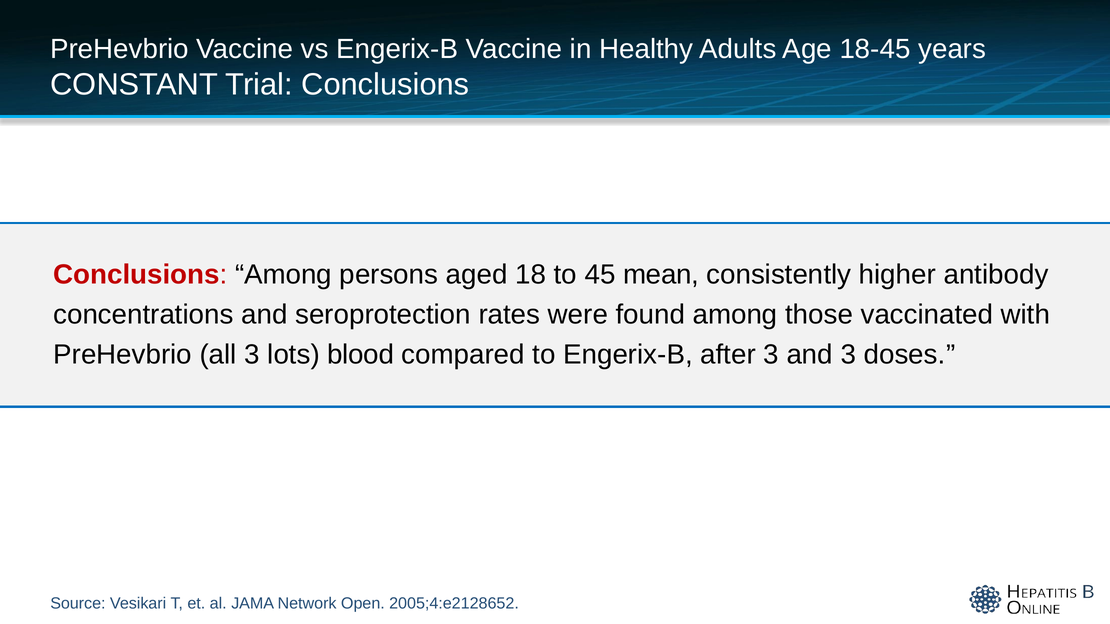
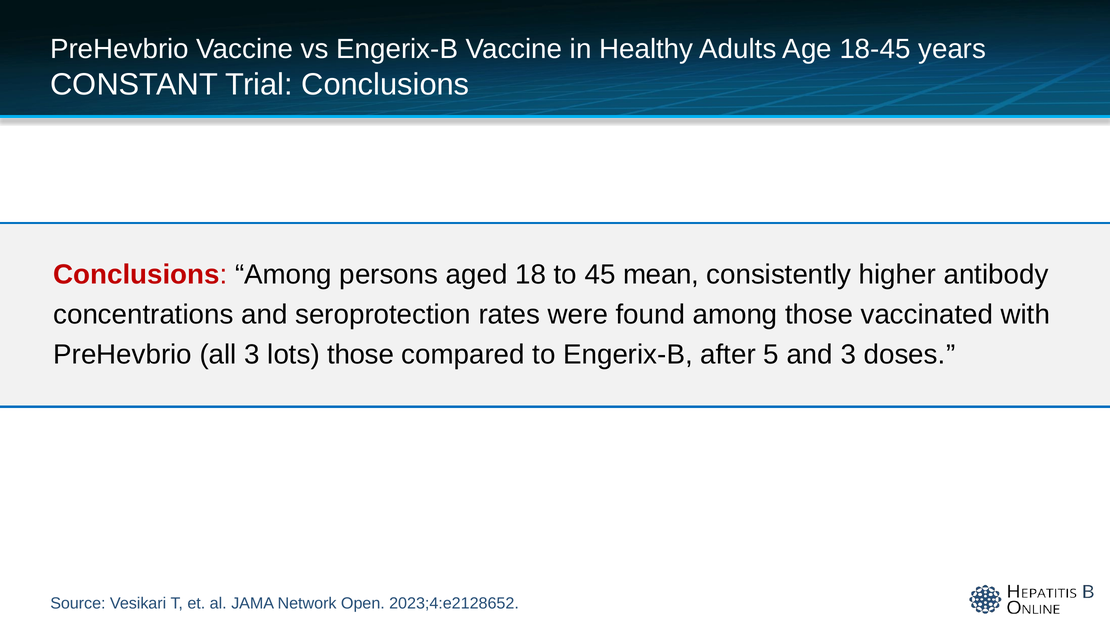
lots blood: blood -> those
after 3: 3 -> 5
2005;4:e2128652: 2005;4:e2128652 -> 2023;4:e2128652
